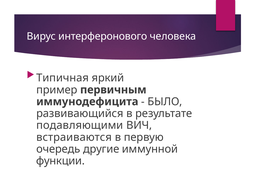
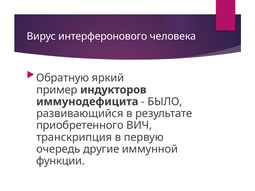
Типичная: Типичная -> Обратную
первичным: первичным -> индукторов
подавляющими: подавляющими -> приобретенного
встраиваются: встраиваются -> транскрипция
